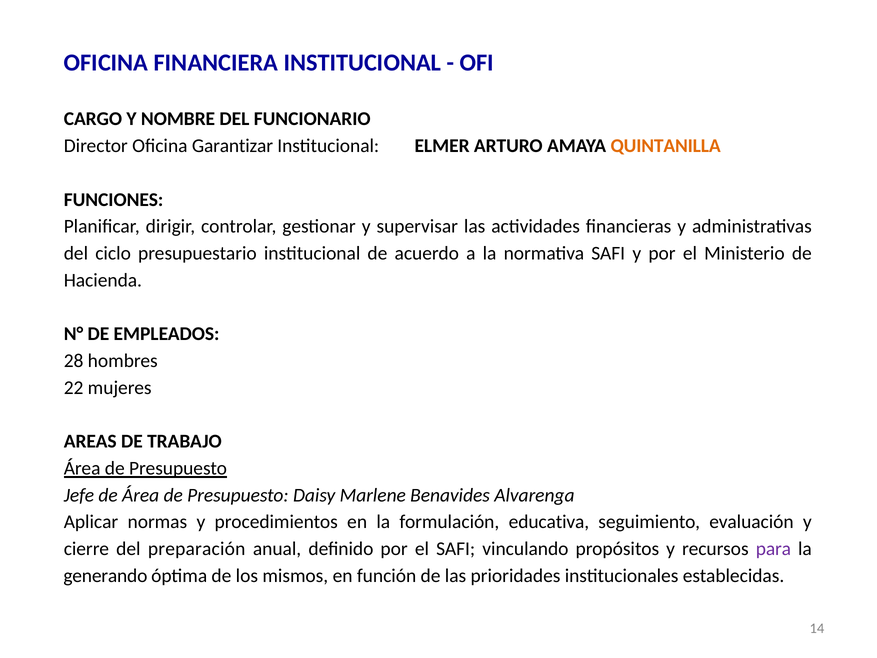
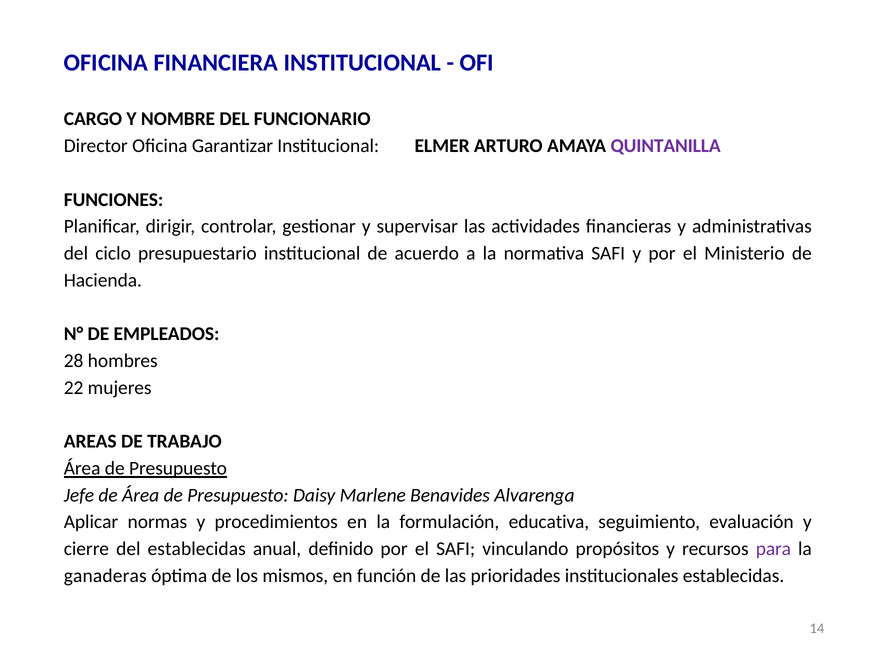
QUINTANILLA colour: orange -> purple
del preparación: preparación -> establecidas
generando: generando -> ganaderas
